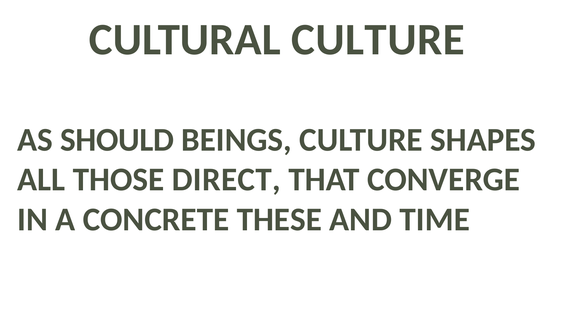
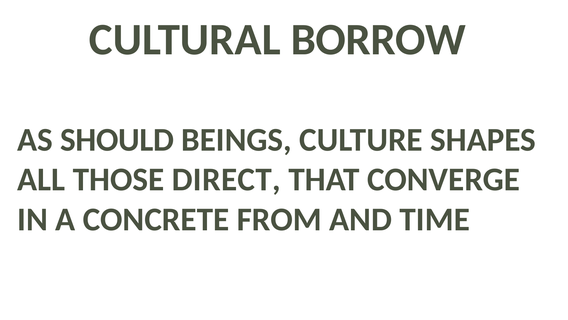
CULTURAL CULTURE: CULTURE -> BORROW
THESE: THESE -> FROM
